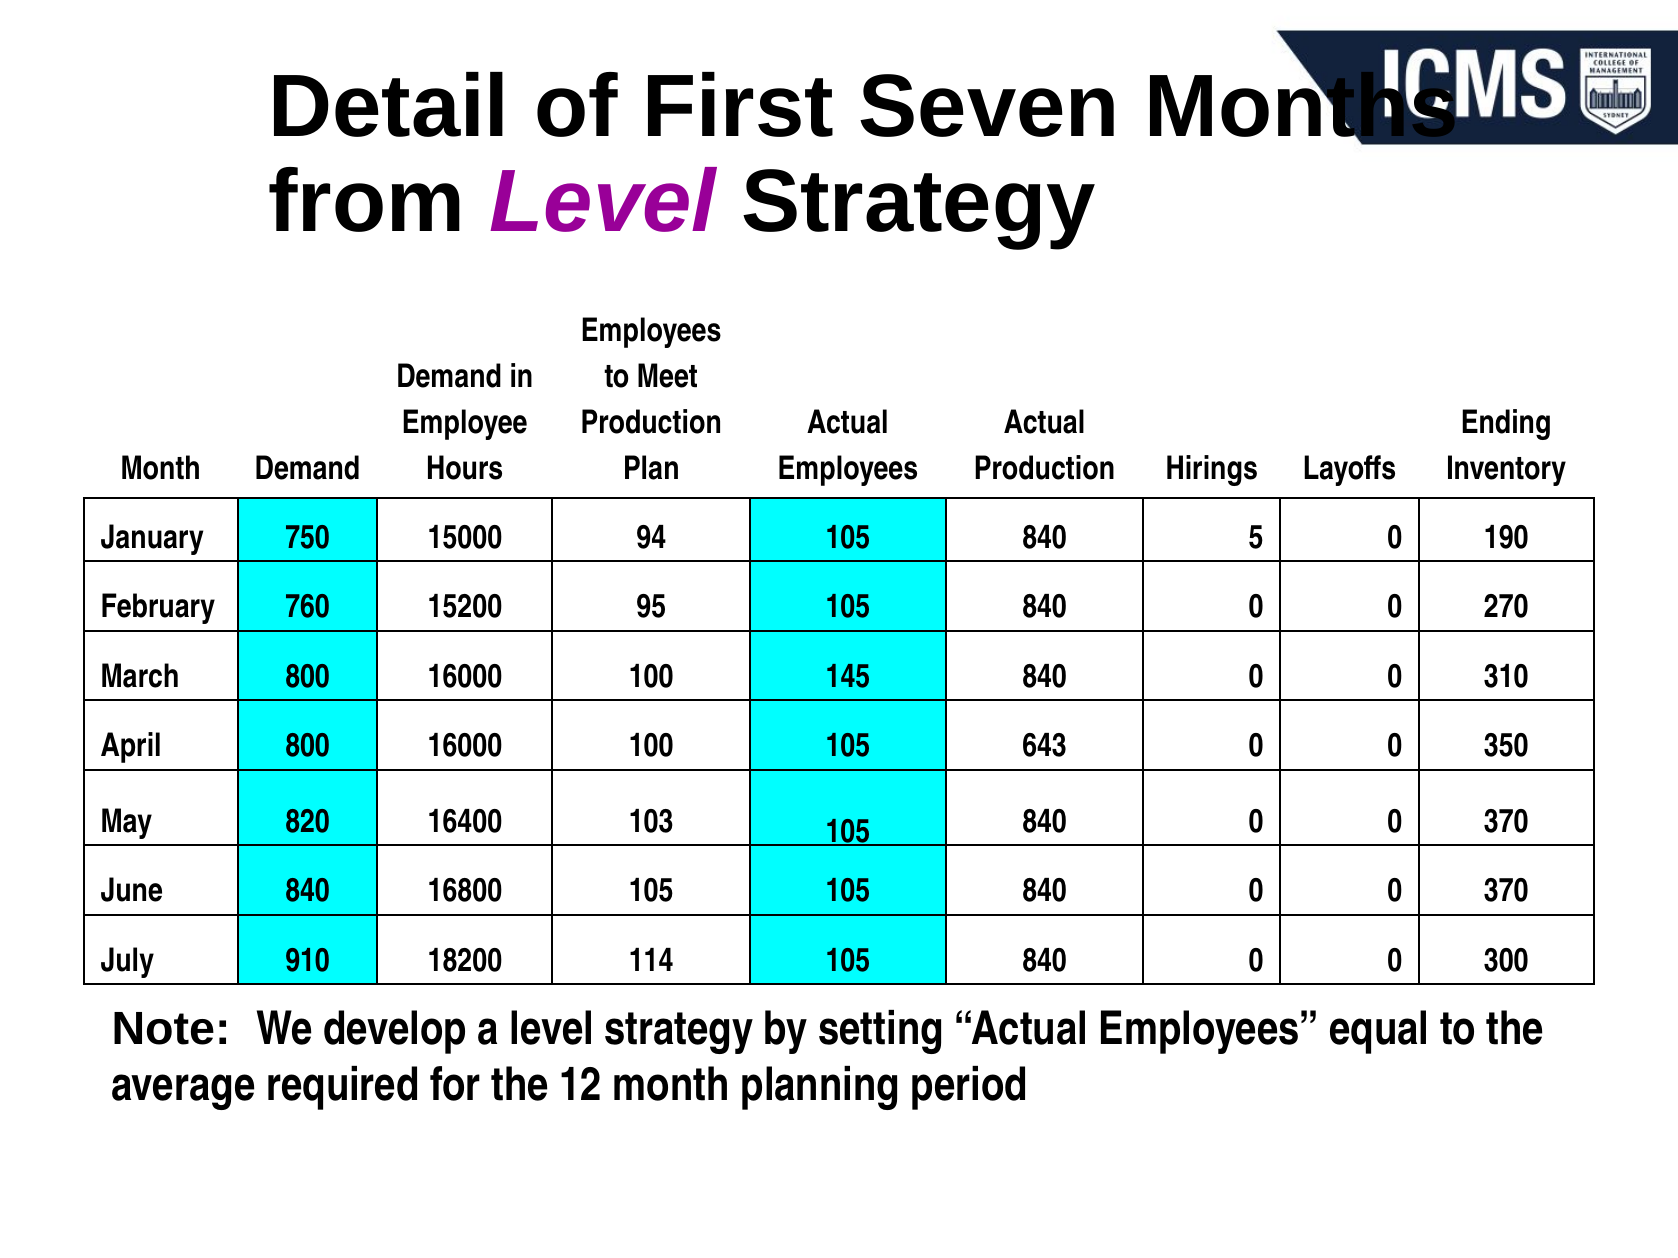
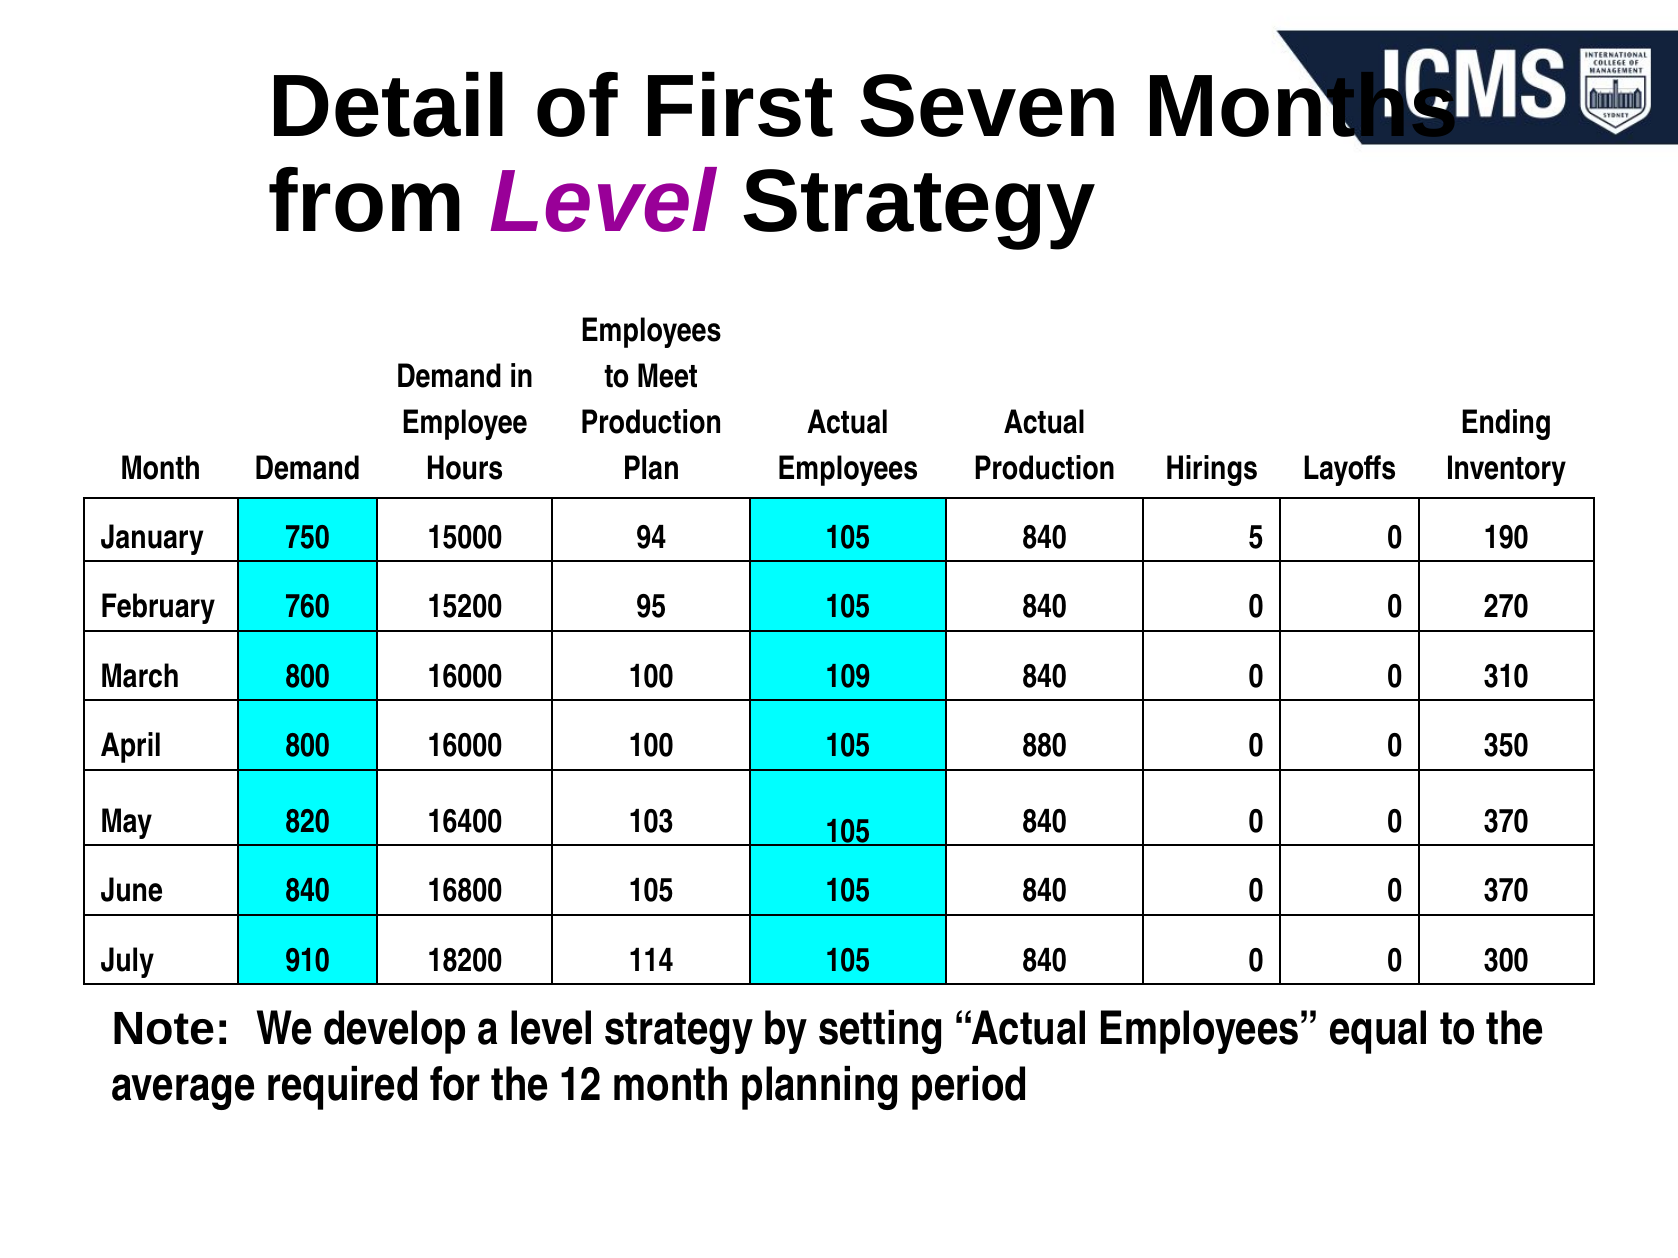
145: 145 -> 109
643: 643 -> 880
